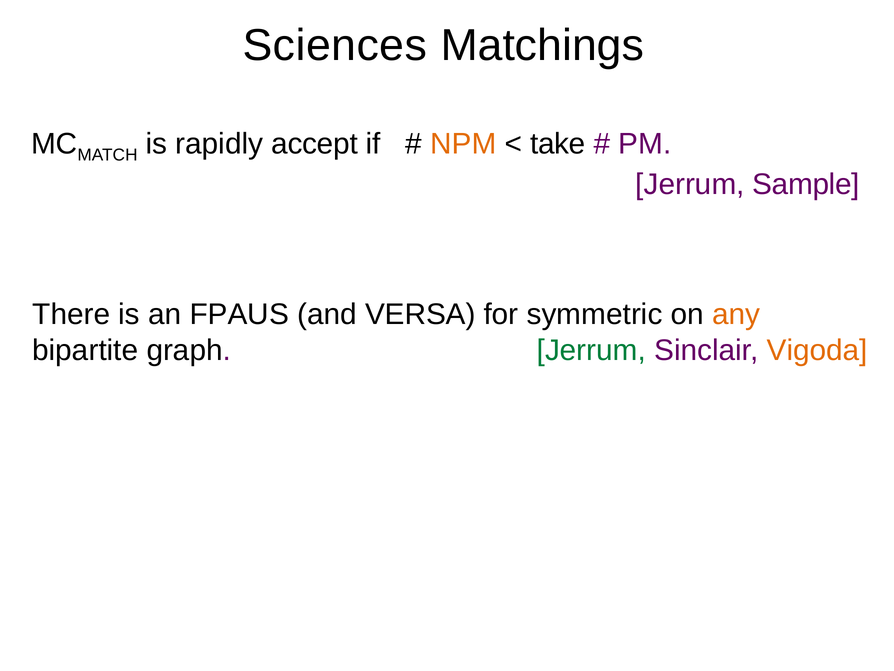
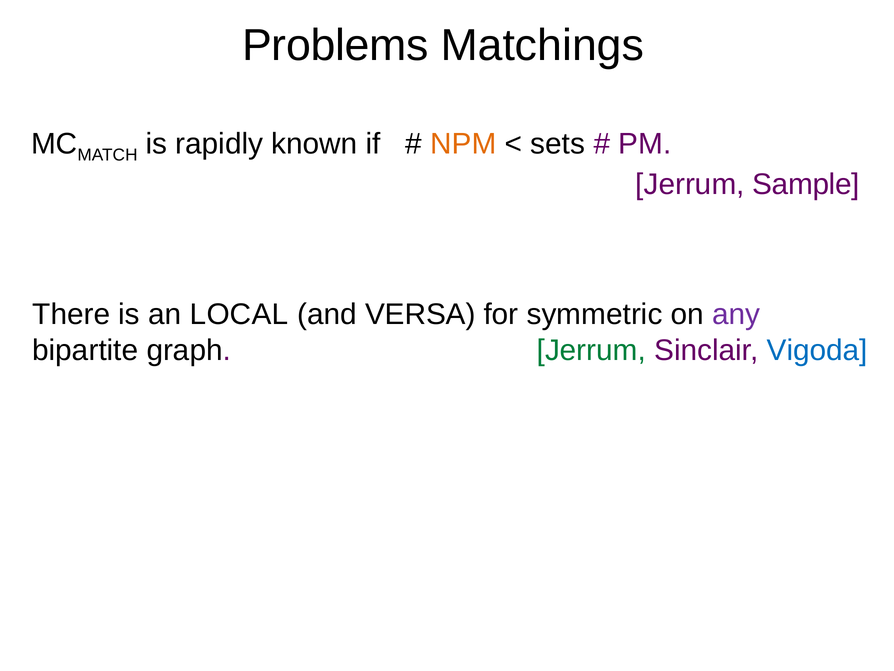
Sciences: Sciences -> Problems
accept: accept -> known
take: take -> sets
FPAUS: FPAUS -> LOCAL
any colour: orange -> purple
Vigoda colour: orange -> blue
